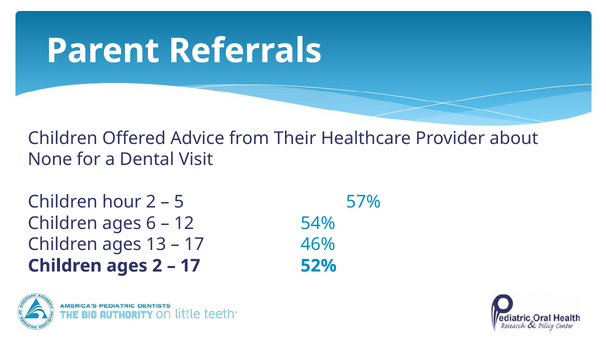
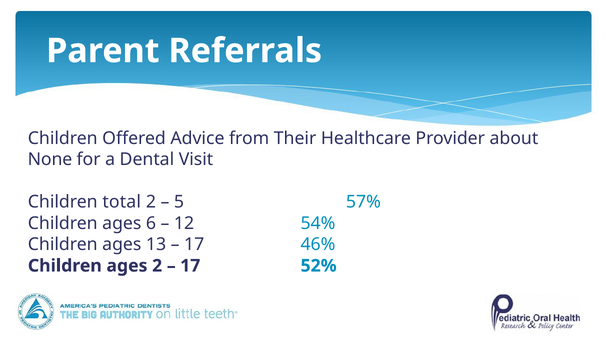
hour: hour -> total
